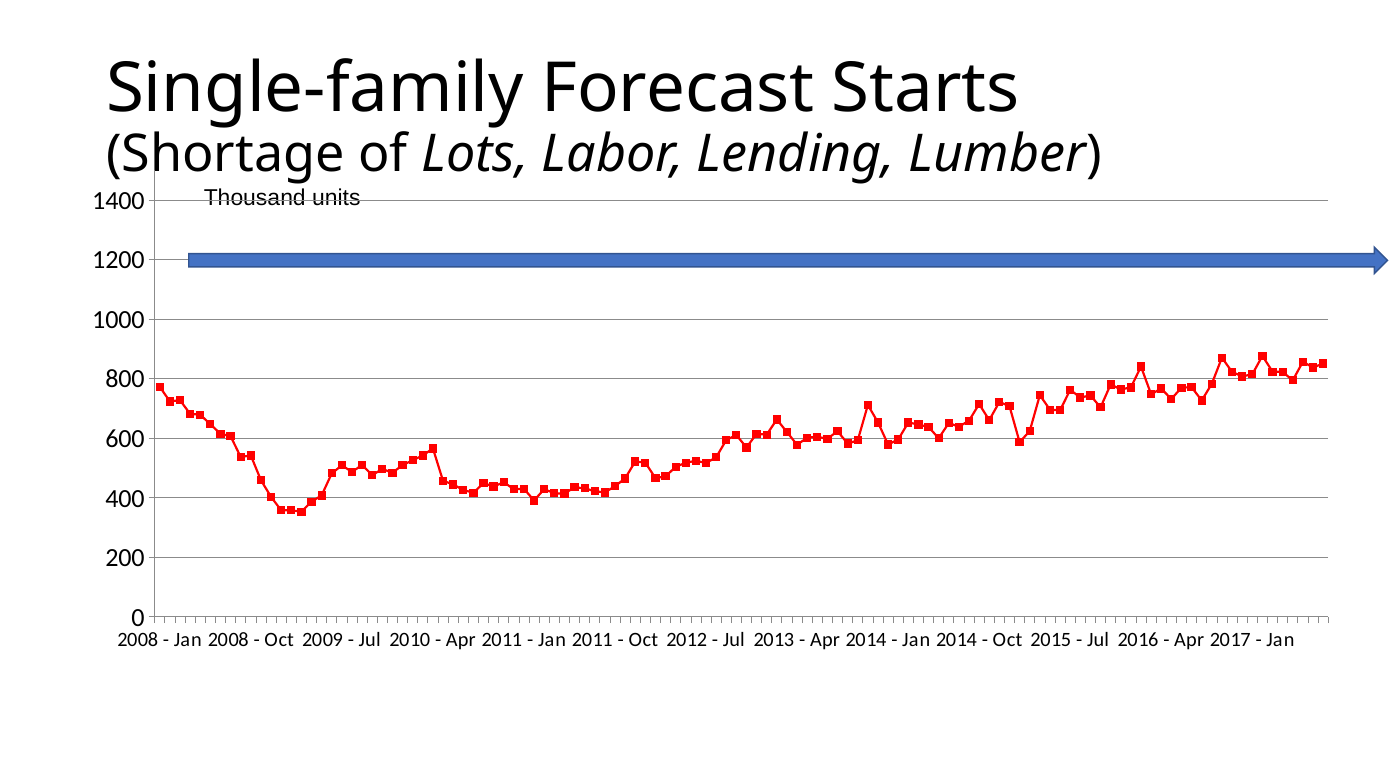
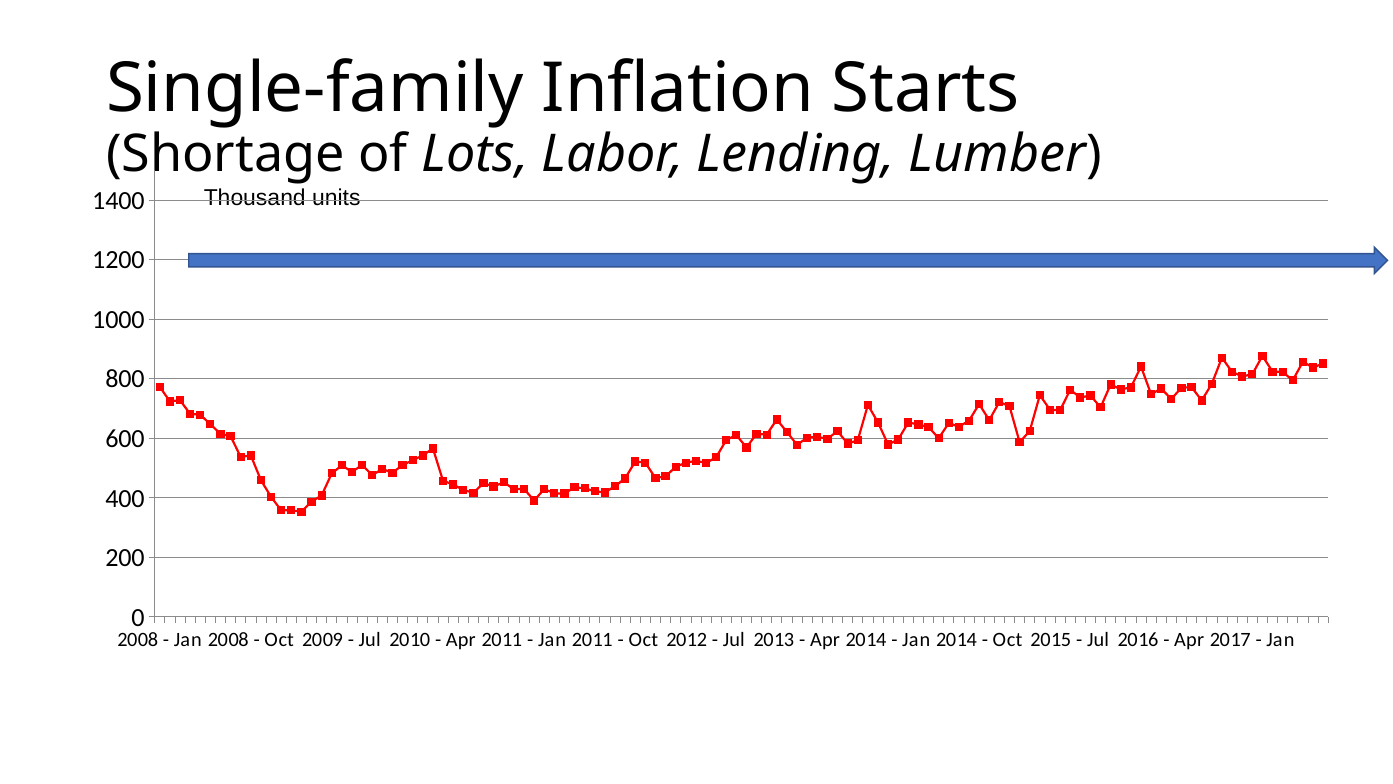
Forecast: Forecast -> Inflation
